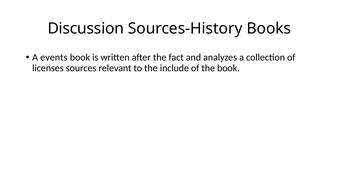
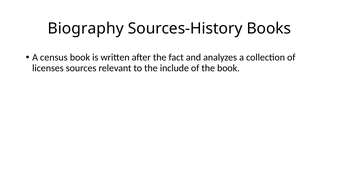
Discussion: Discussion -> Biography
events: events -> census
